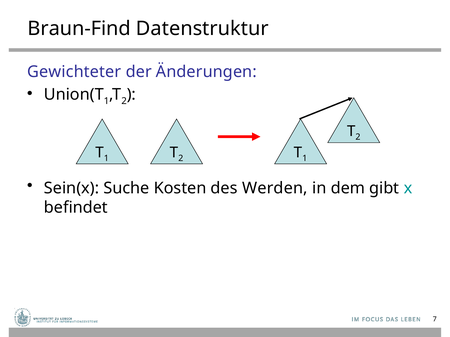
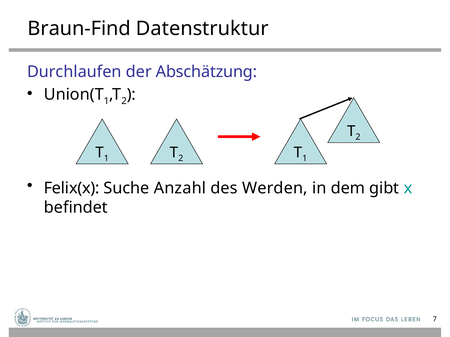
Gewichteter: Gewichteter -> Durchlaufen
Änderungen: Änderungen -> Abschätzung
Sein(x: Sein(x -> Felix(x
Kosten: Kosten -> Anzahl
